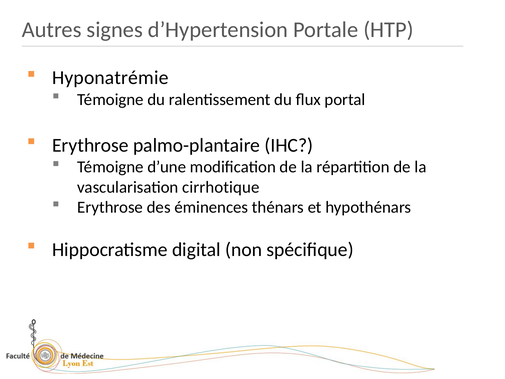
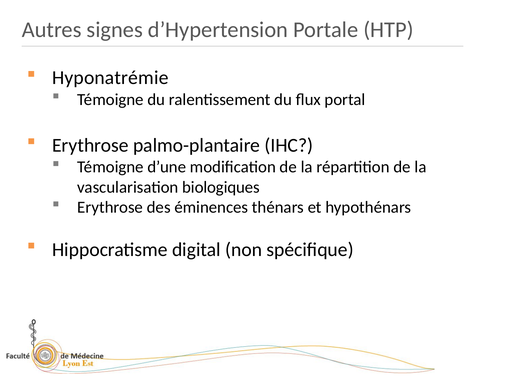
cirrhotique: cirrhotique -> biologiques
